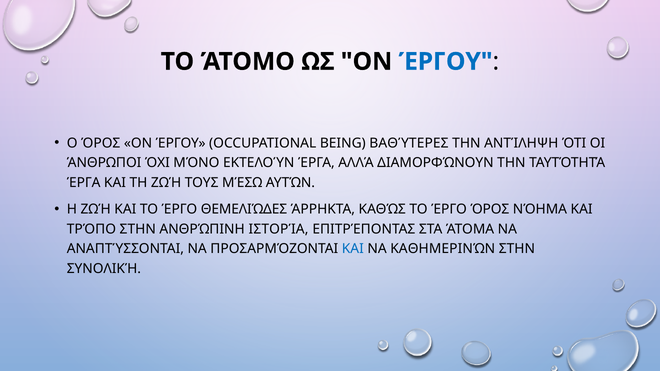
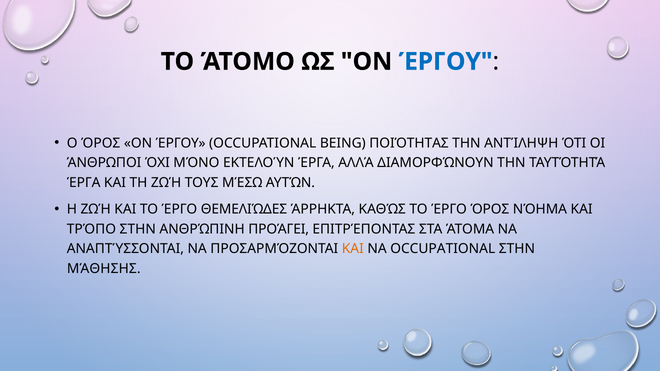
ΒΑΘΎΤΕΡΕΣ: ΒΑΘΎΤΕΡΕΣ -> ΠΟΙΌΤΗΤΑΣ
ΙΣΤΟΡΊΑ: ΙΣΤΟΡΊΑ -> ΠΡΟΆΓΕΙ
ΚΑΙ at (353, 249) colour: blue -> orange
ΝΑ ΚΑΘΗΜΕΡΙΝΏΝ: ΚΑΘΗΜΕΡΙΝΏΝ -> OCCUPATIONAL
ΣΥΝΟΛΙΚΉ: ΣΥΝΟΛΙΚΉ -> ΜΆΘΗΣΗΣ
